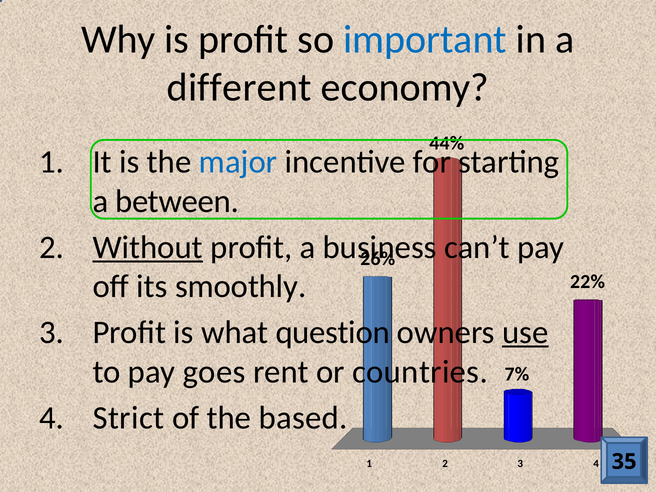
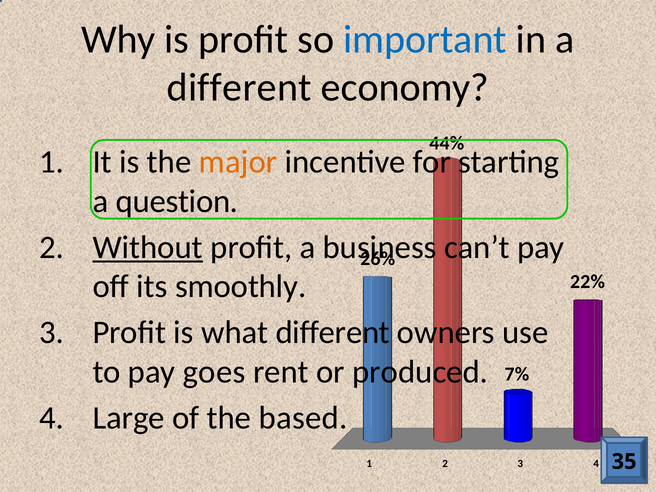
major colour: blue -> orange
between: between -> question
what question: question -> different
use underline: present -> none
countries: countries -> produced
Strict: Strict -> Large
